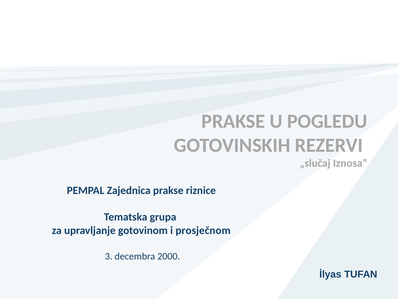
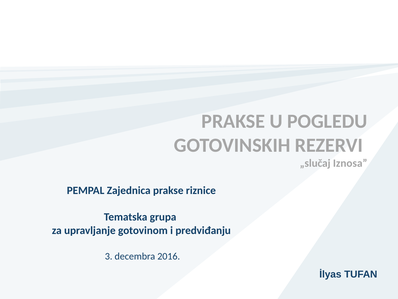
prosječnom: prosječnom -> predviđanju
2000: 2000 -> 2016
